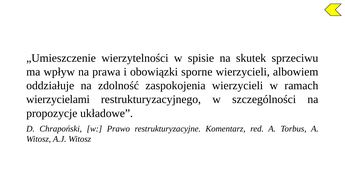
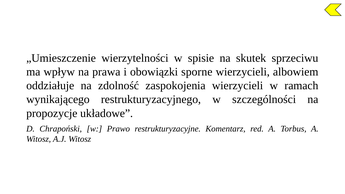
wierzycielami: wierzycielami -> wynikającego
